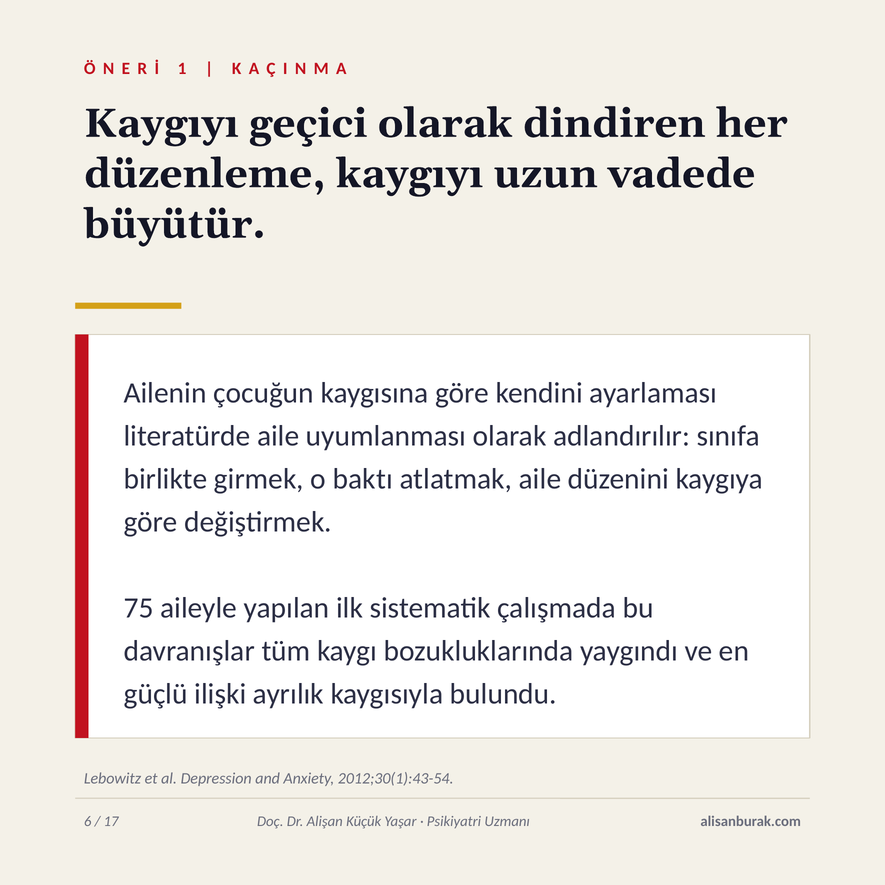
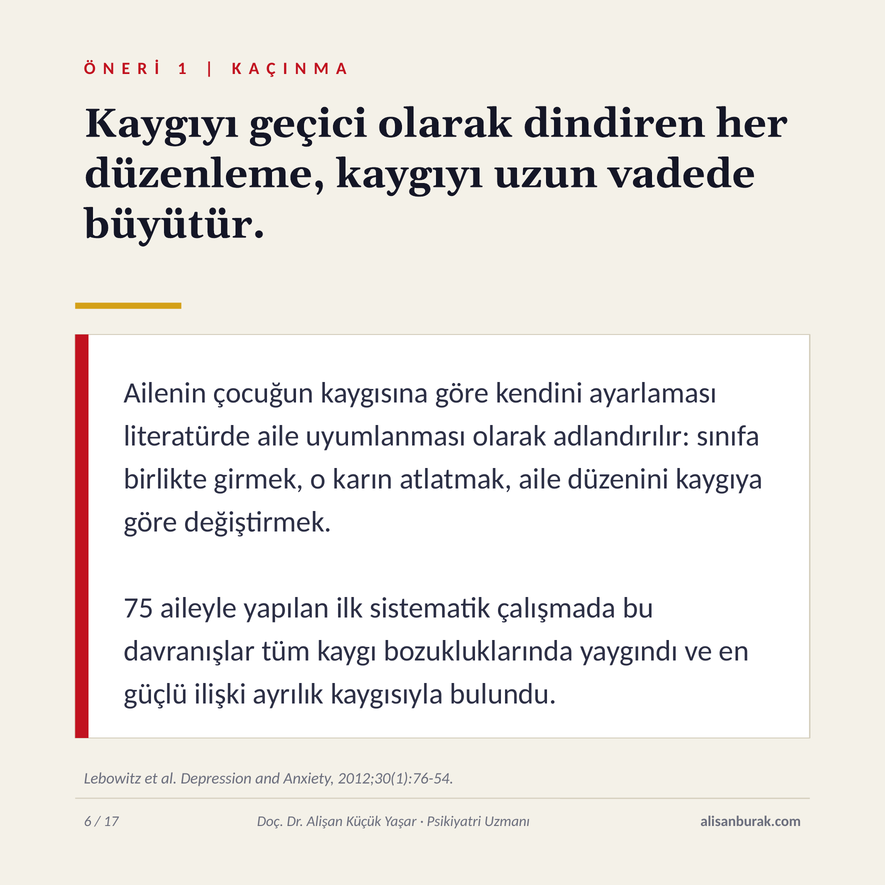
baktı: baktı -> karın
2012;30(1):43-54: 2012;30(1):43-54 -> 2012;30(1):76-54
